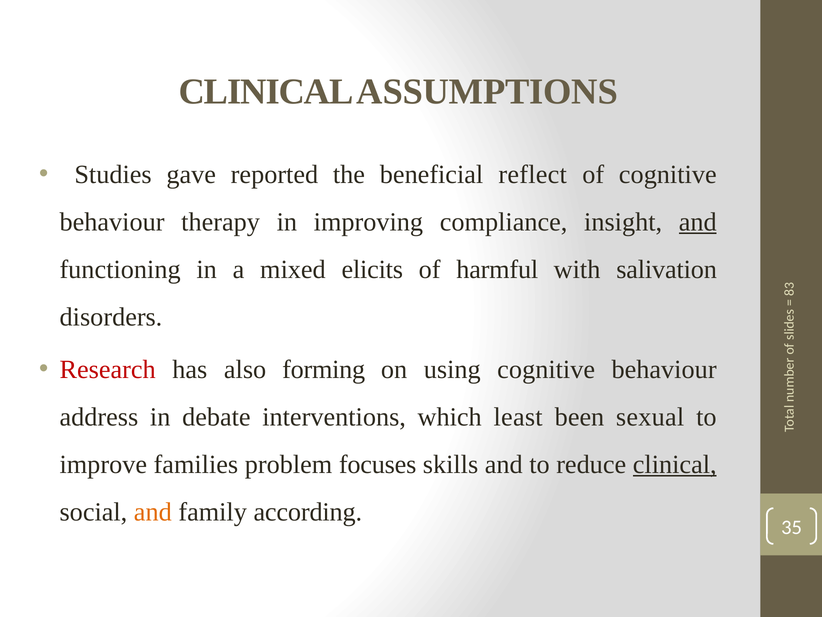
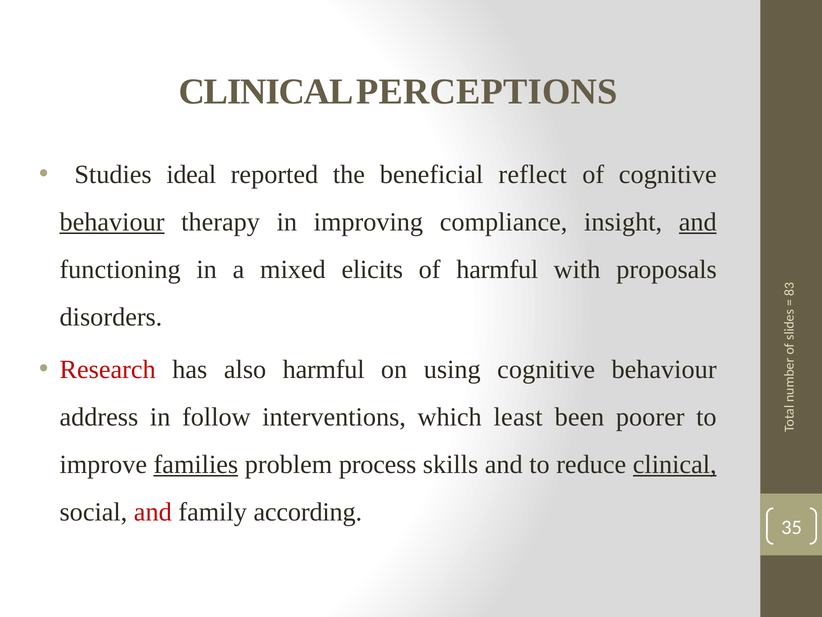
ASSUMPTIONS: ASSUMPTIONS -> PERCEPTIONS
gave: gave -> ideal
behaviour at (112, 222) underline: none -> present
salivation: salivation -> proposals
also forming: forming -> harmful
debate: debate -> follow
sexual: sexual -> poorer
families underline: none -> present
focuses: focuses -> process
and at (153, 511) colour: orange -> red
